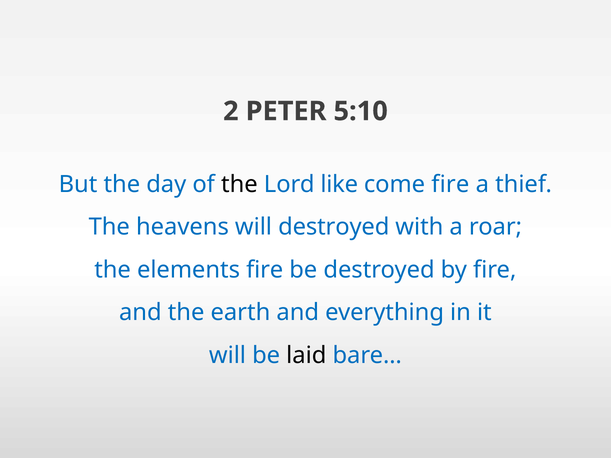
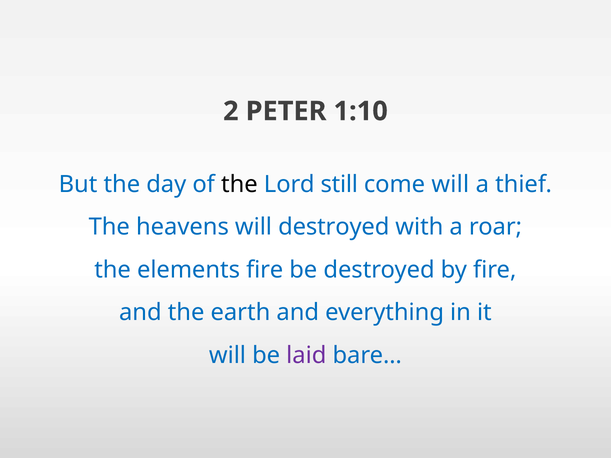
5:10: 5:10 -> 1:10
like: like -> still
come fire: fire -> will
laid colour: black -> purple
